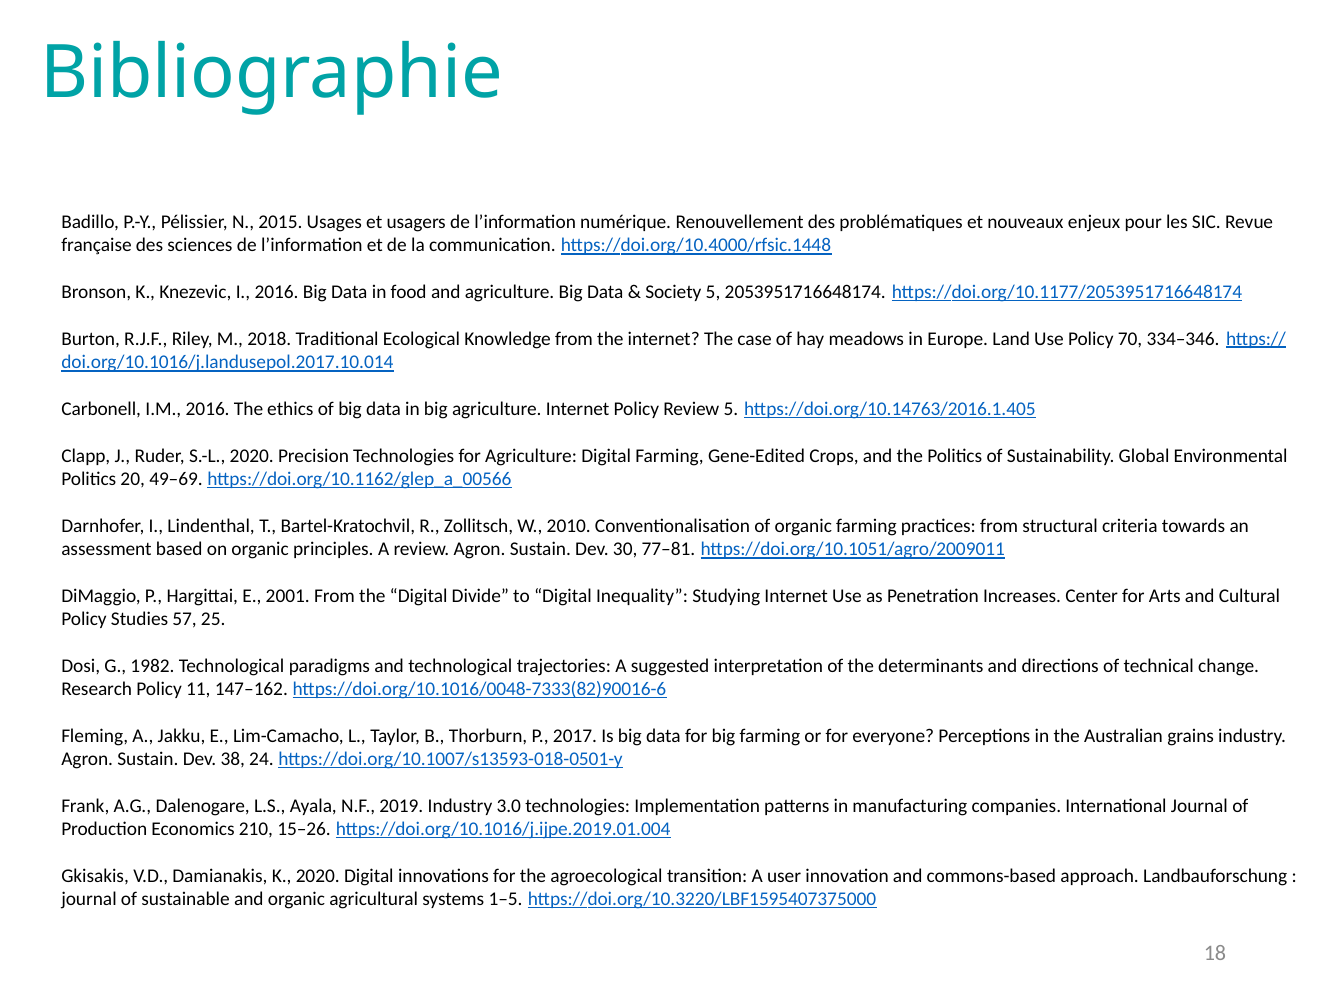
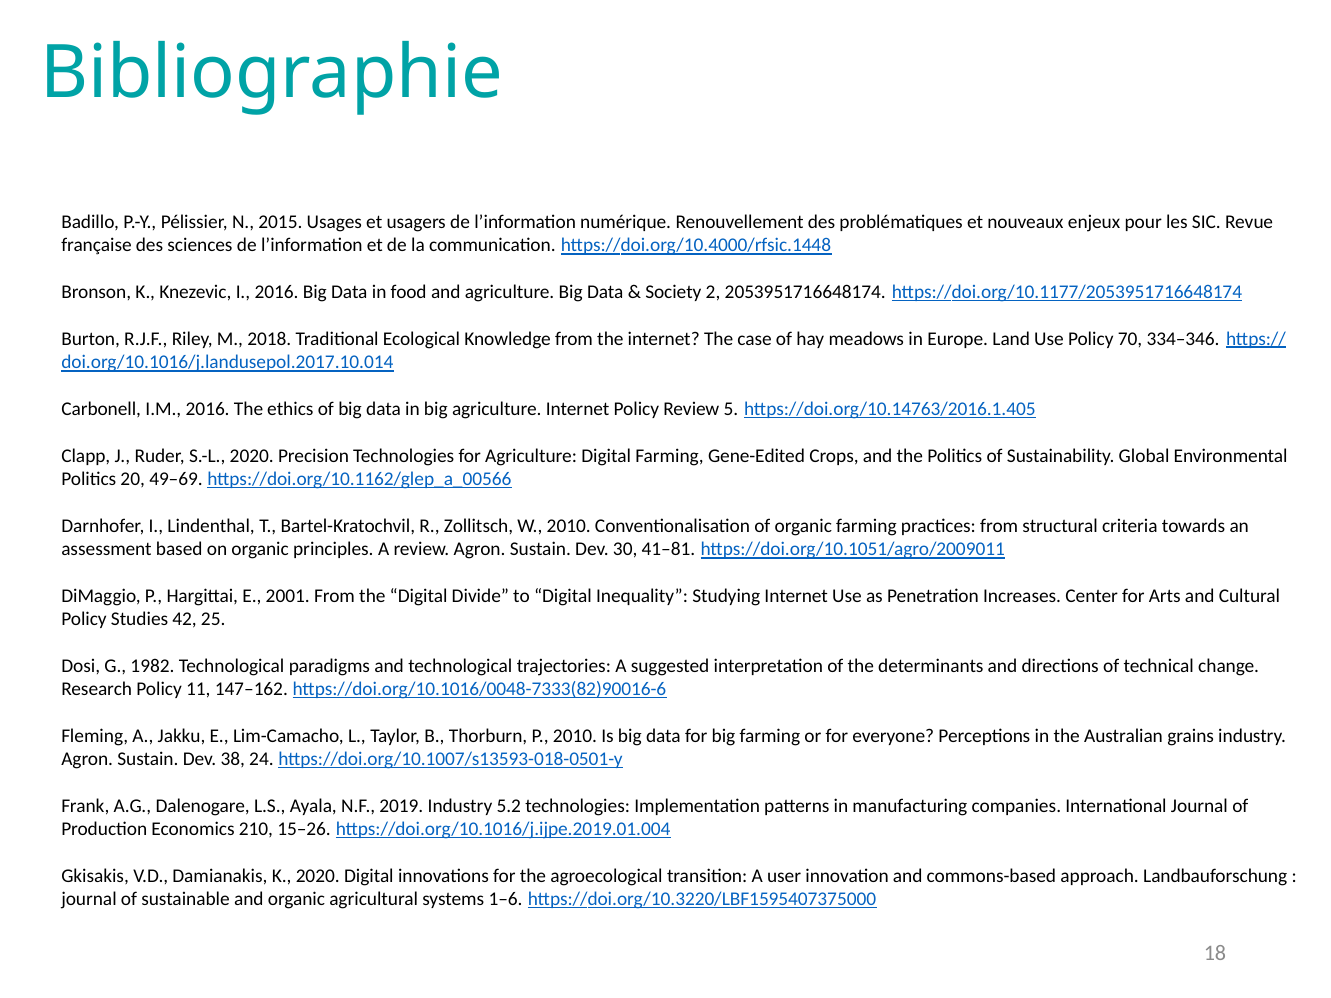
Society 5: 5 -> 2
77–81: 77–81 -> 41–81
57: 57 -> 42
P 2017: 2017 -> 2010
3.0: 3.0 -> 5.2
1–5: 1–5 -> 1–6
